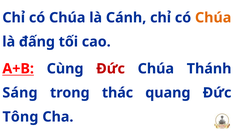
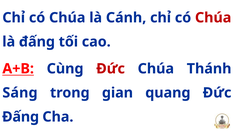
Chúa at (213, 18) colour: orange -> red
thác: thác -> gian
Tông at (20, 116): Tông -> Đấng
